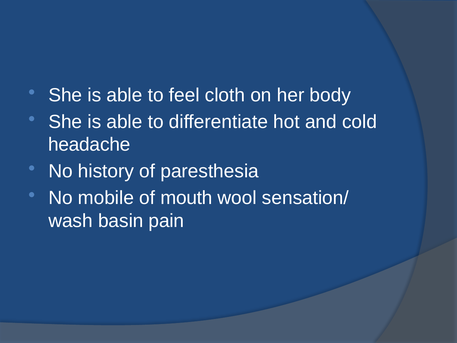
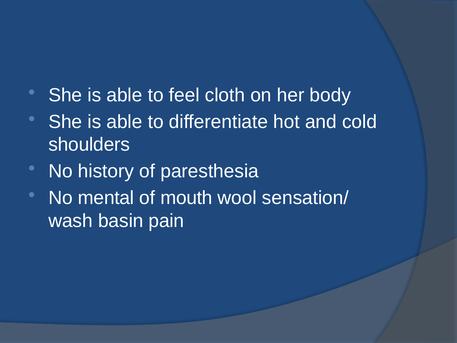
headache: headache -> shoulders
mobile: mobile -> mental
